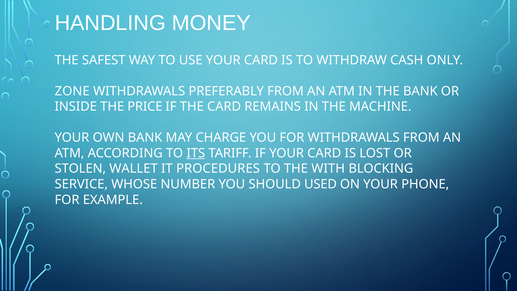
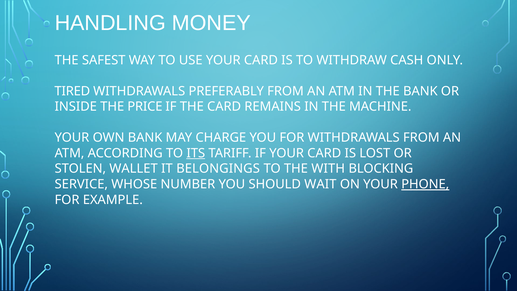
ZONE: ZONE -> TIRED
PROCEDURES: PROCEDURES -> BELONGINGS
USED: USED -> WAIT
PHONE underline: none -> present
